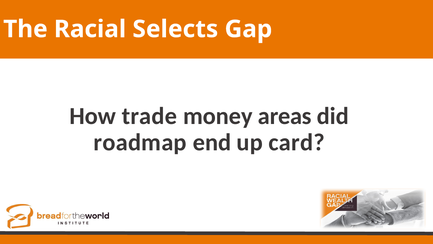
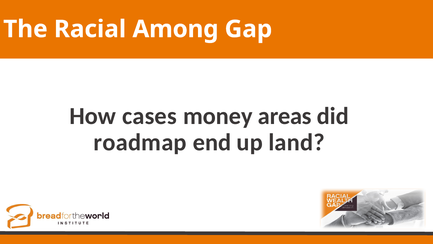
Selects: Selects -> Among
trade: trade -> cases
card: card -> land
